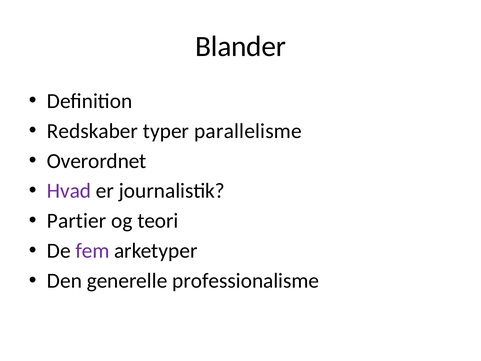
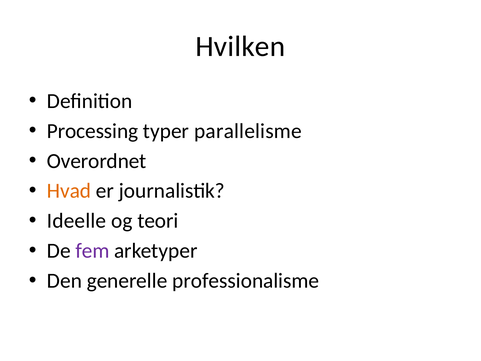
Blander: Blander -> Hvilken
Redskaber: Redskaber -> Processing
Hvad colour: purple -> orange
Partier: Partier -> Ideelle
